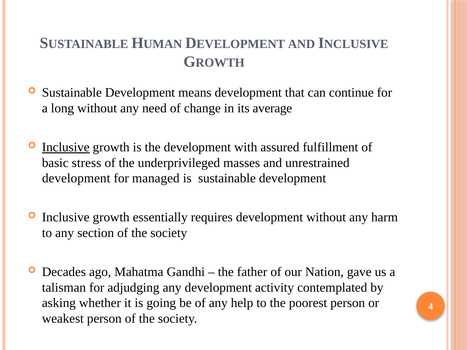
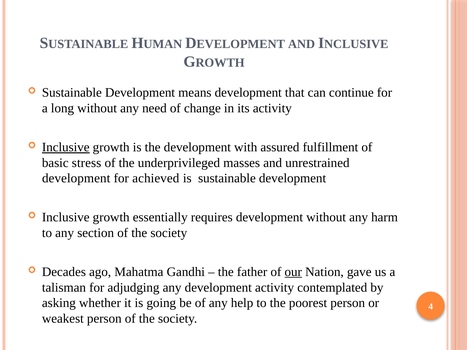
its average: average -> activity
managed: managed -> achieved
our underline: none -> present
